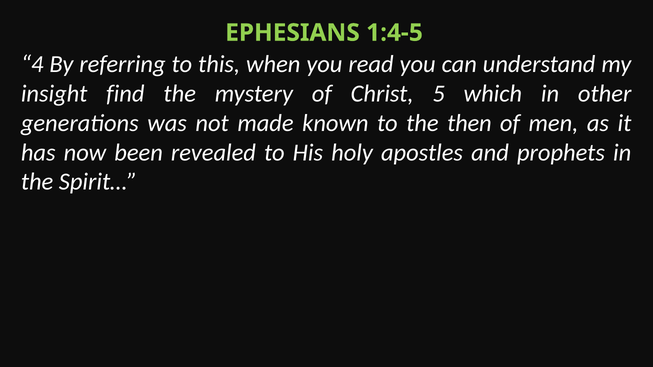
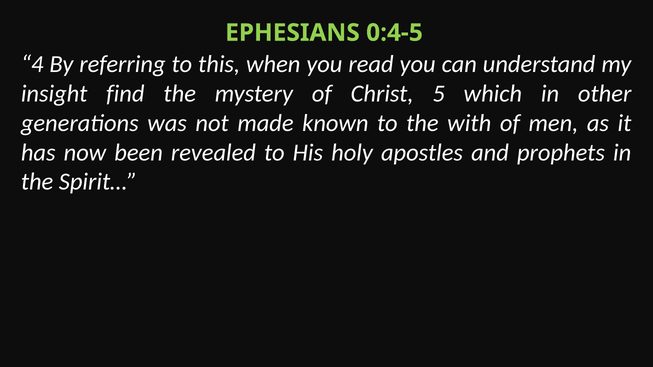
1:4-5: 1:4-5 -> 0:4-5
then: then -> with
